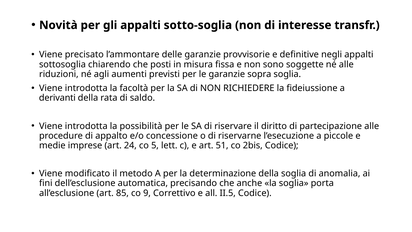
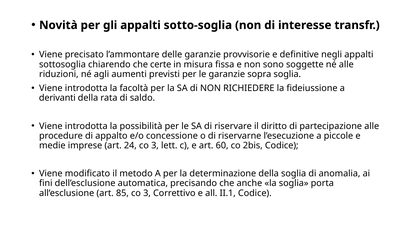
posti: posti -> certe
24 co 5: 5 -> 3
51: 51 -> 60
85 co 9: 9 -> 3
II.5: II.5 -> II.1
